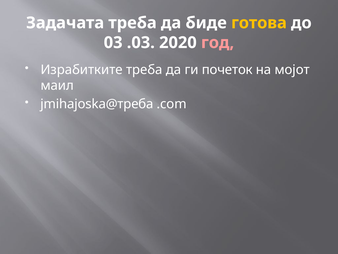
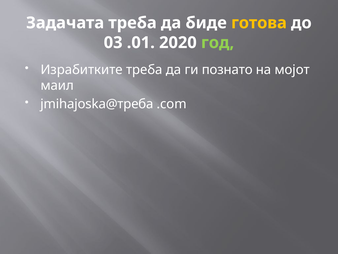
.03: .03 -> .01
год colour: pink -> light green
почеток: почеток -> познато
